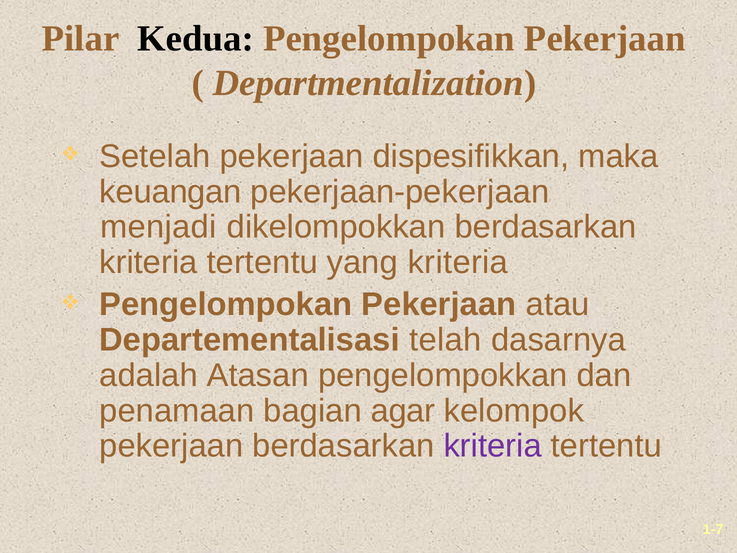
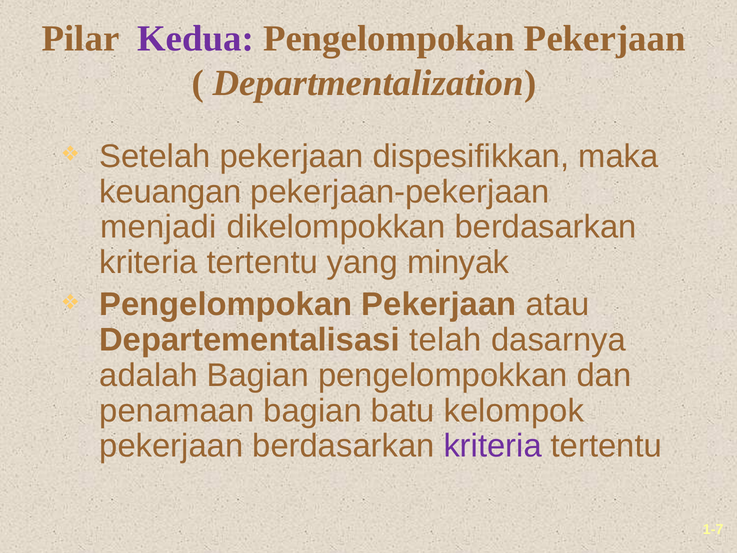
Kedua colour: black -> purple
yang kriteria: kriteria -> minyak
adalah Atasan: Atasan -> Bagian
agar: agar -> batu
